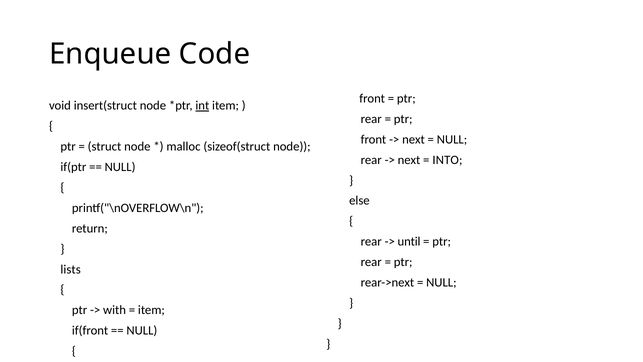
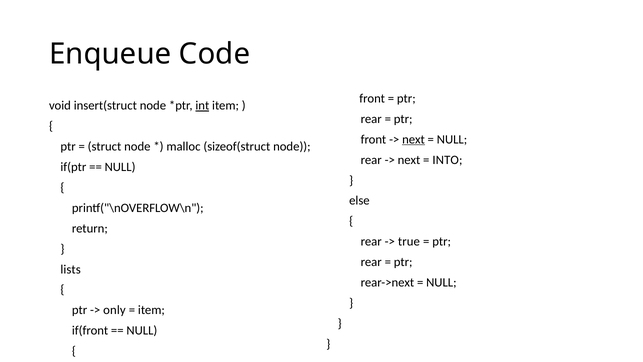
next at (414, 139) underline: none -> present
until: until -> true
with: with -> only
